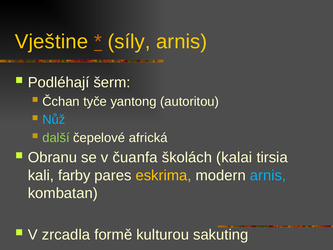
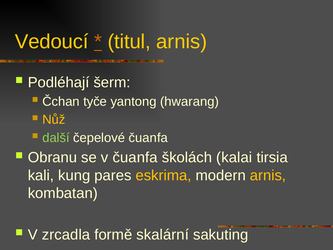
Vještine: Vještine -> Vedoucí
síly: síly -> titul
autoritou: autoritou -> hwarang
Nůž colour: light blue -> yellow
čepelové africká: africká -> čuanfa
farby: farby -> kung
arnis at (268, 175) colour: light blue -> yellow
kulturou: kulturou -> skalární
